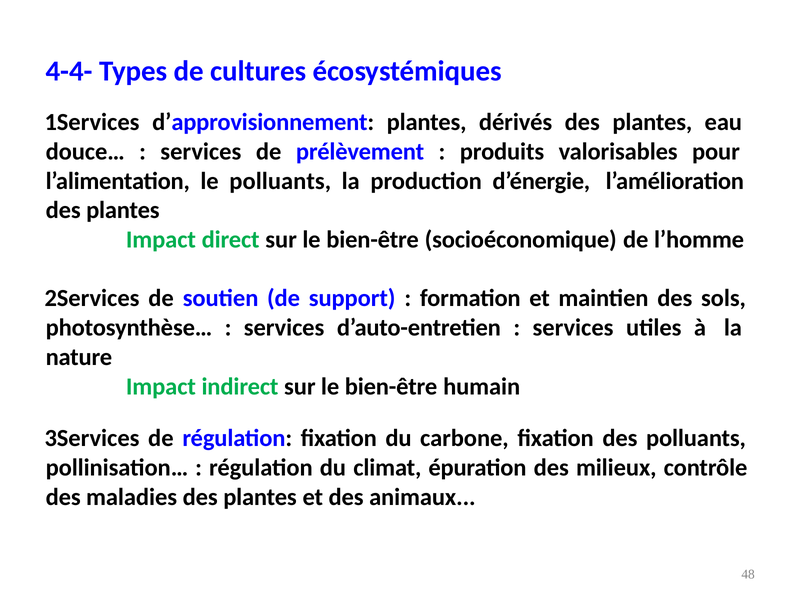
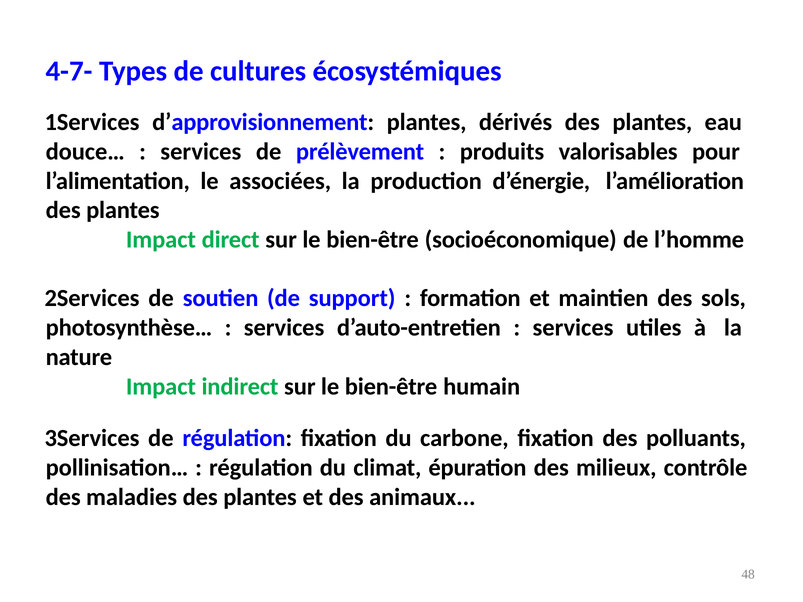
4-4-: 4-4- -> 4-7-
le polluants: polluants -> associées
